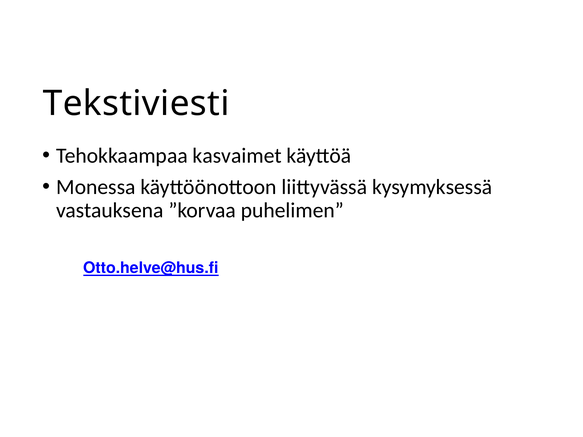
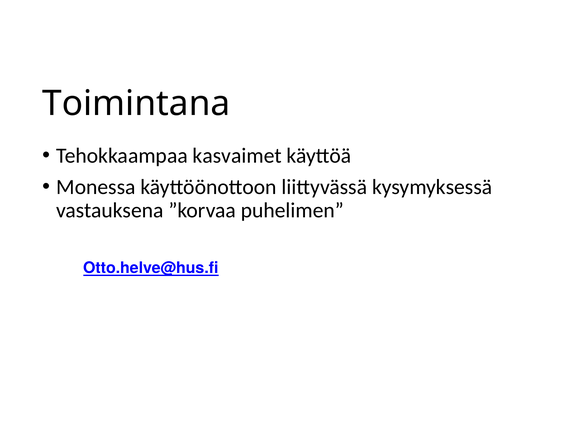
Tekstiviesti: Tekstiviesti -> Toimintana
